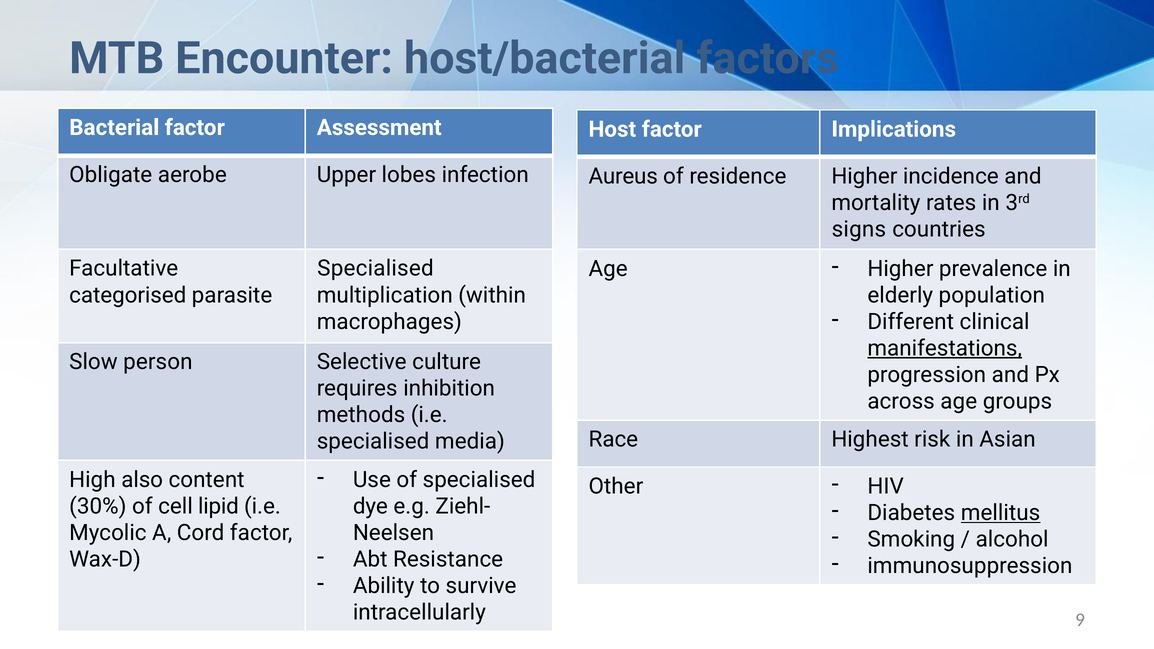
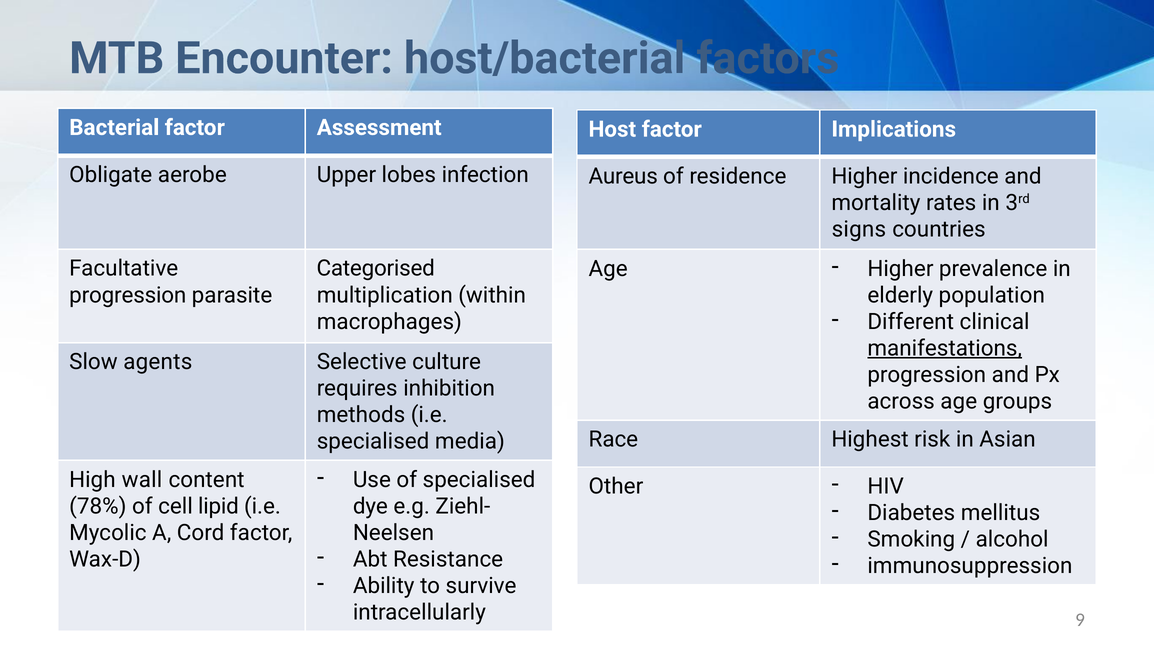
Specialised at (375, 269): Specialised -> Categorised
categorised at (128, 295): categorised -> progression
person: person -> agents
also: also -> wall
30%: 30% -> 78%
mellitus underline: present -> none
